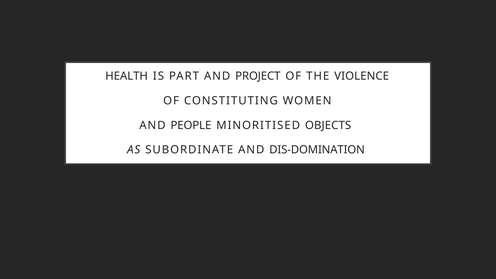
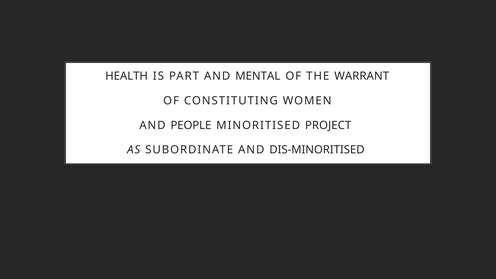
PROJECT: PROJECT -> MENTAL
VIOLENCE: VIOLENCE -> WARRANT
OBJECTS: OBJECTS -> PROJECT
DIS-DOMINATION: DIS-DOMINATION -> DIS-MINORITISED
